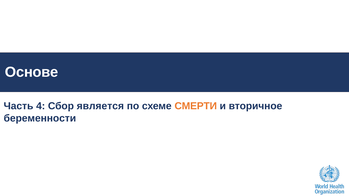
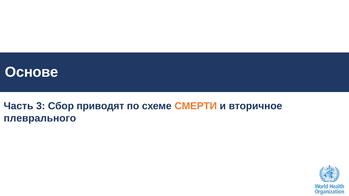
4: 4 -> 3
является: является -> приводят
беременности: беременности -> плеврального
